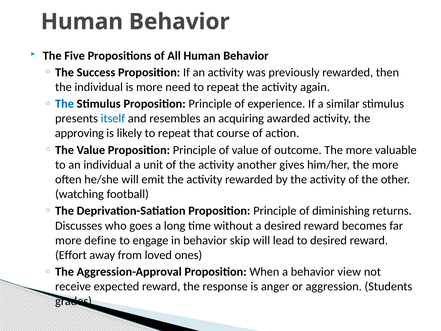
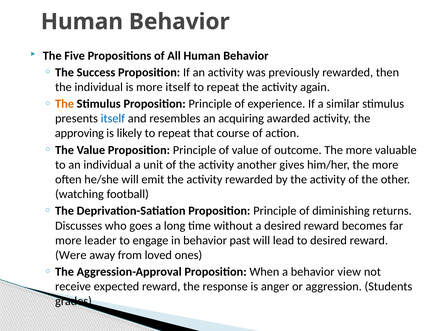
more need: need -> itself
The at (65, 104) colour: blue -> orange
define: define -> leader
skip: skip -> past
Effort: Effort -> Were
